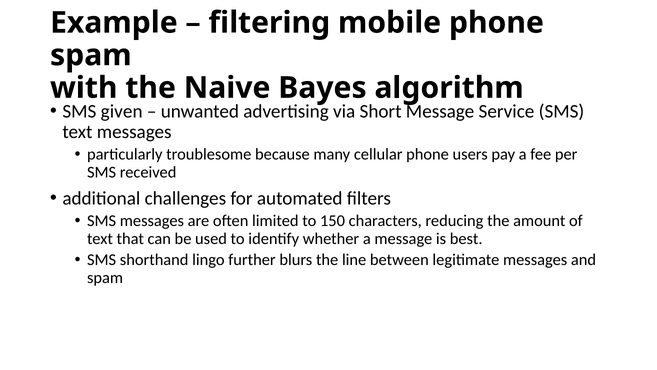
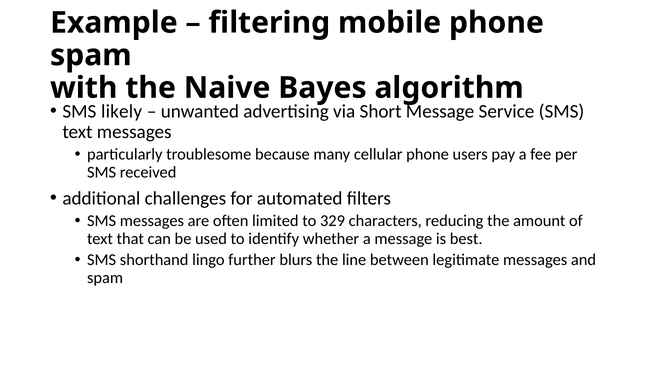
given: given -> likely
150: 150 -> 329
